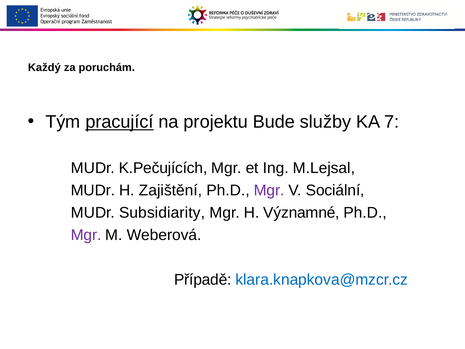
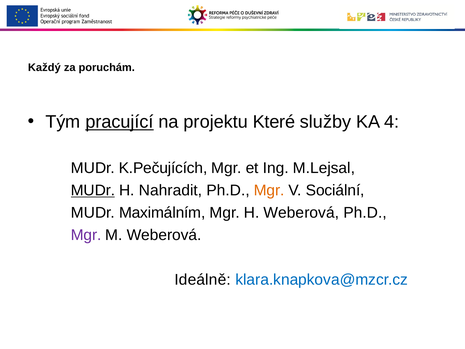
Bude: Bude -> Které
7: 7 -> 4
MUDr at (93, 190) underline: none -> present
Zajištění: Zajištění -> Nahradit
Mgr at (269, 190) colour: purple -> orange
Subsidiarity: Subsidiarity -> Maximálním
H Významné: Významné -> Weberová
Případě: Případě -> Ideálně
